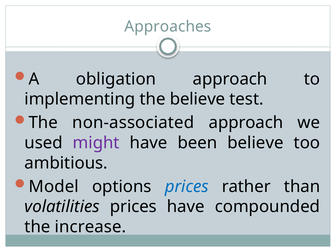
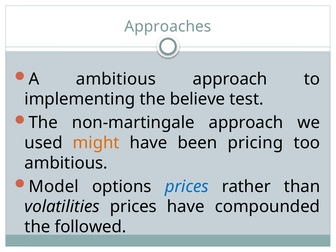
A obligation: obligation -> ambitious
non-associated: non-associated -> non-martingale
might colour: purple -> orange
been believe: believe -> pricing
increase: increase -> followed
